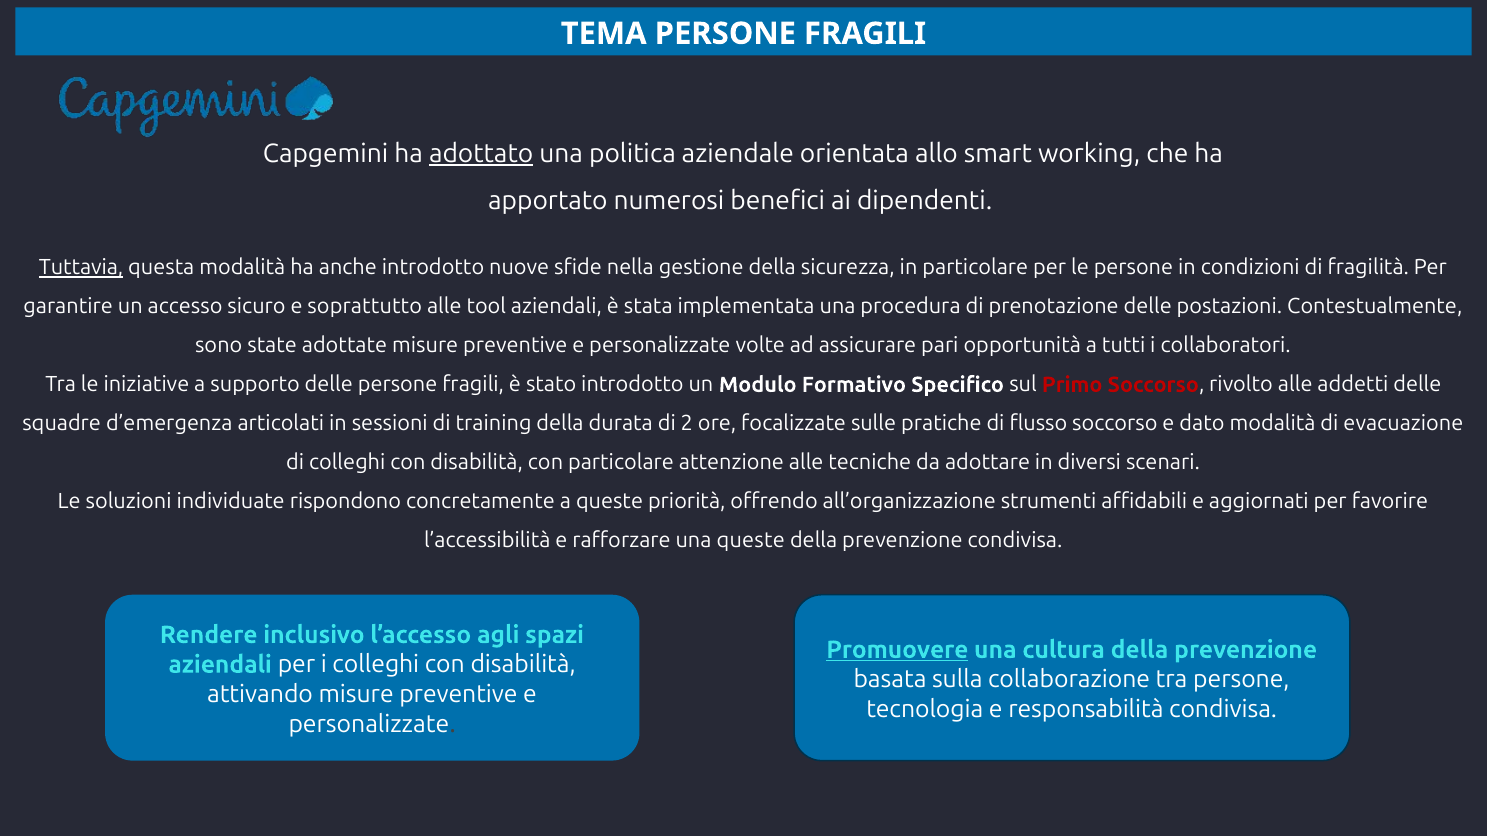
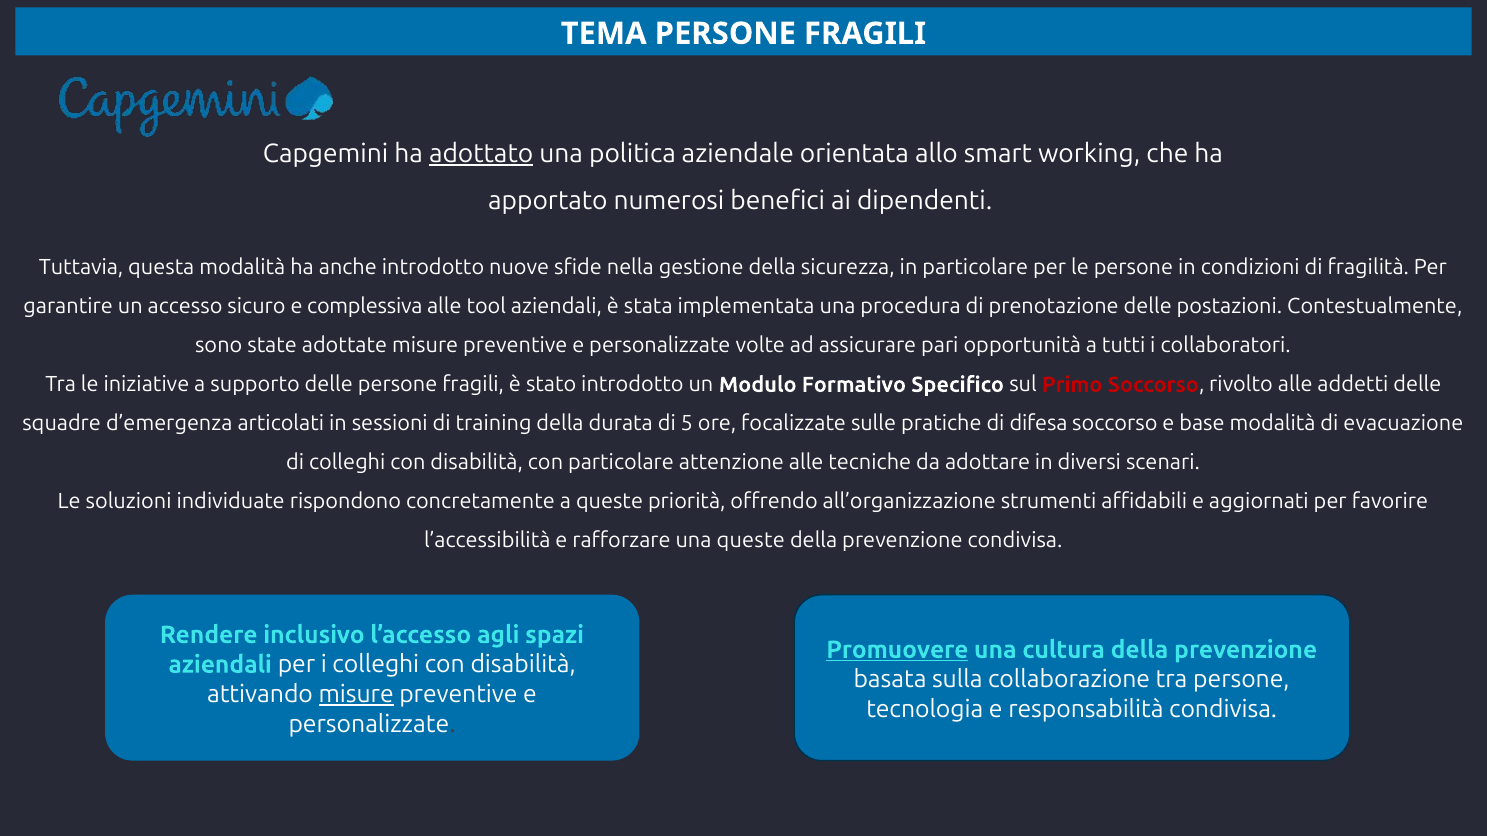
Tuttavia underline: present -> none
soprattutto: soprattutto -> complessiva
2: 2 -> 5
flusso: flusso -> difesa
dato: dato -> base
misure at (356, 695) underline: none -> present
